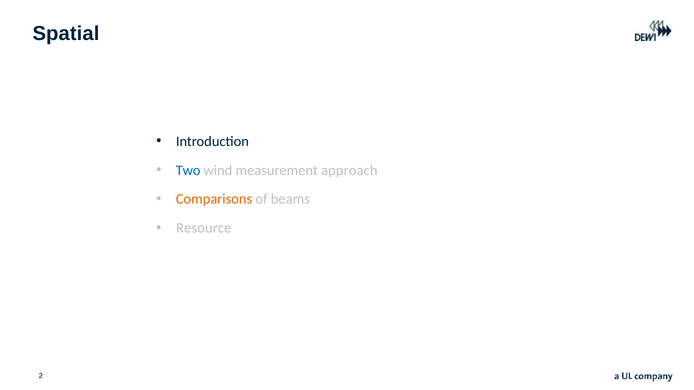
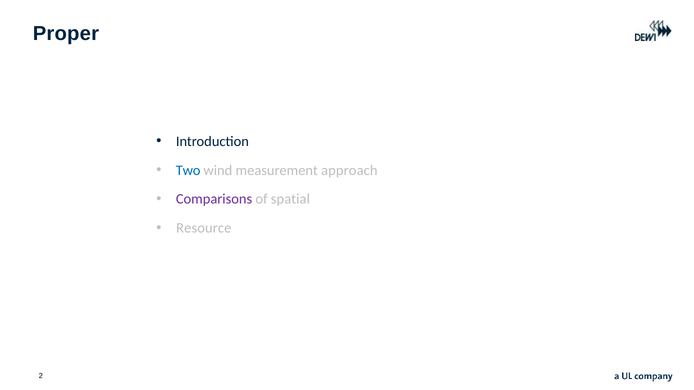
Spatial: Spatial -> Proper
Comparisons colour: orange -> purple
beams: beams -> spatial
